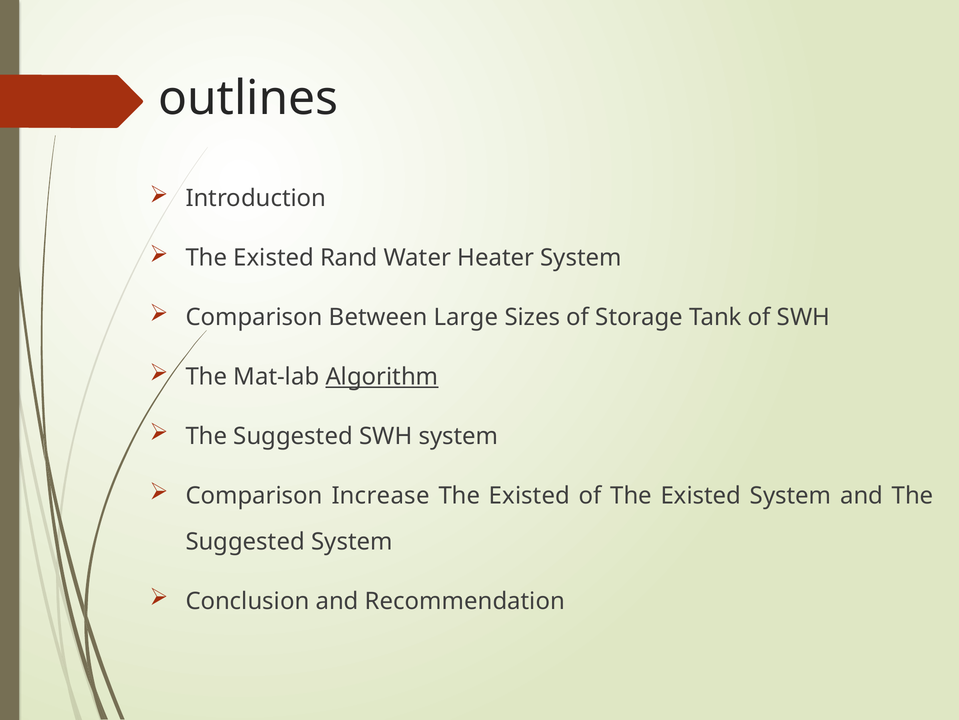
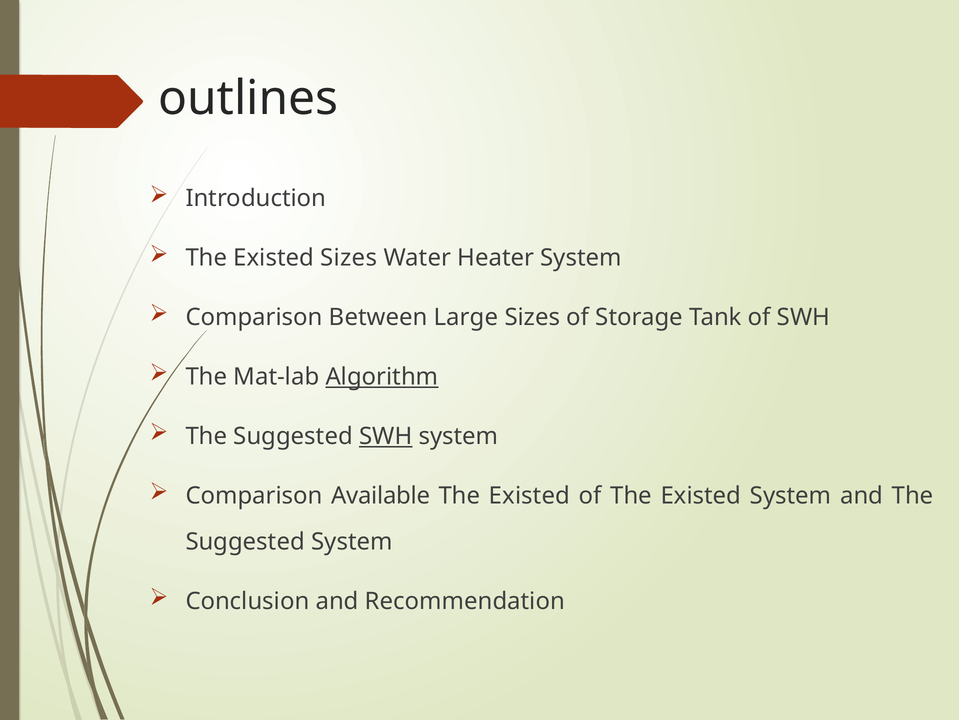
Existed Rand: Rand -> Sizes
SWH at (386, 436) underline: none -> present
Increase: Increase -> Available
